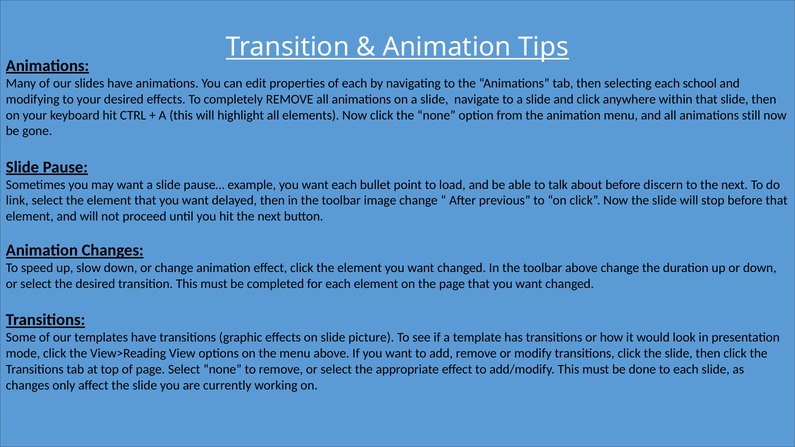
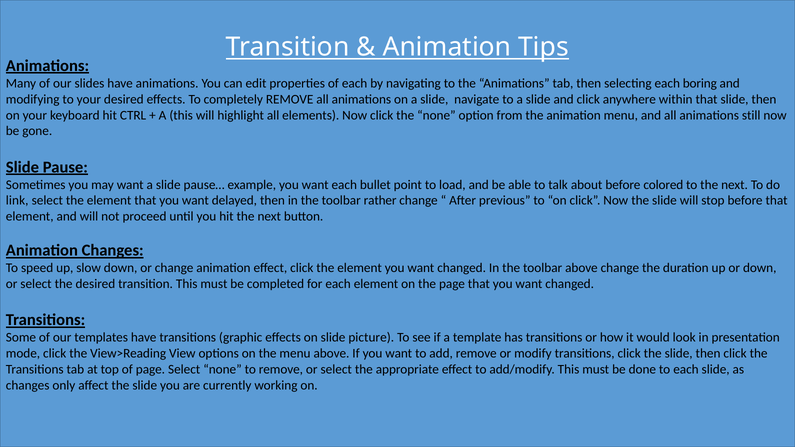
school: school -> boring
discern: discern -> colored
image: image -> rather
